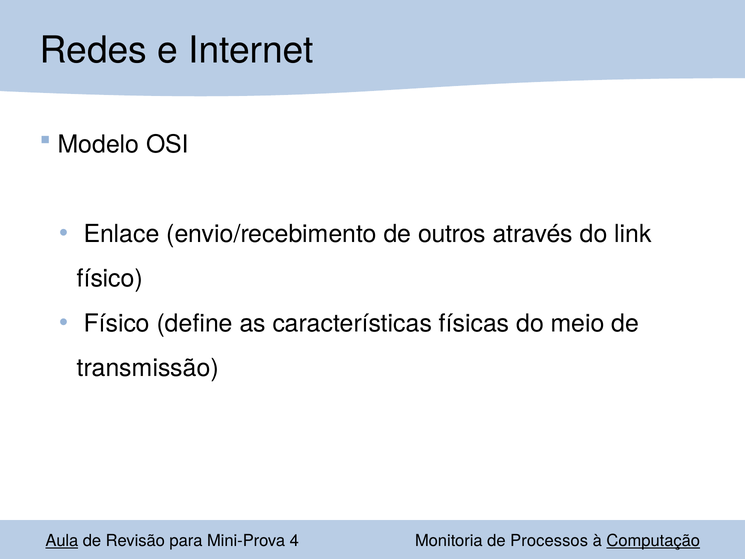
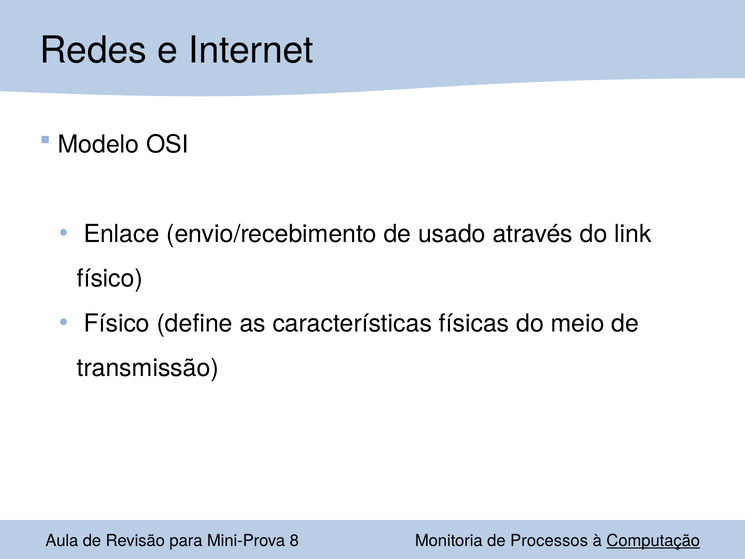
outros: outros -> usado
Aula underline: present -> none
4: 4 -> 8
